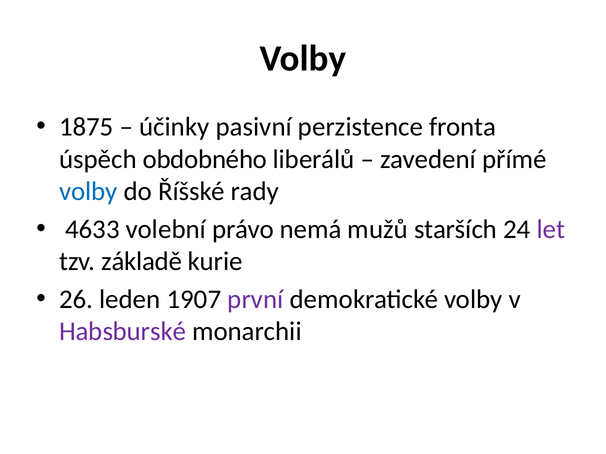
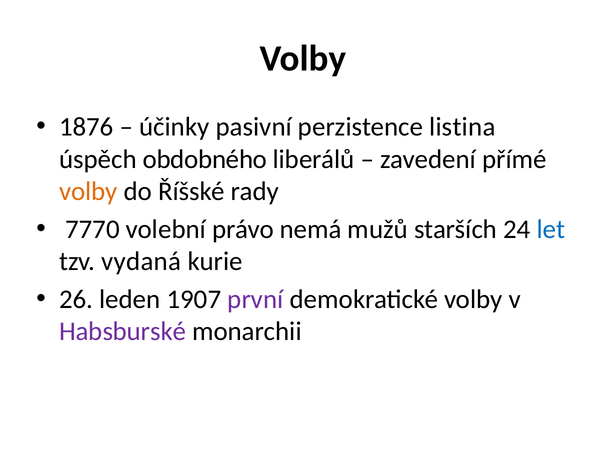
1875: 1875 -> 1876
fronta: fronta -> listina
volby at (88, 192) colour: blue -> orange
4633: 4633 -> 7770
let colour: purple -> blue
základě: základě -> vydaná
